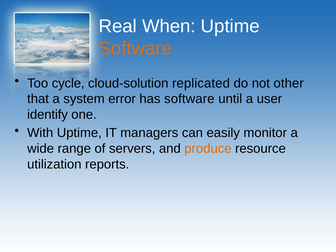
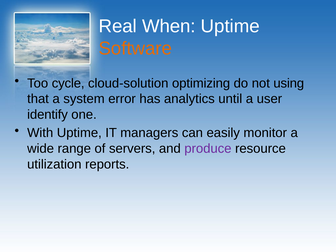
replicated: replicated -> optimizing
other: other -> using
has software: software -> analytics
produce colour: orange -> purple
